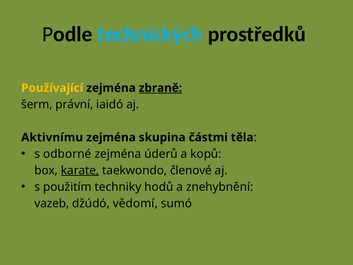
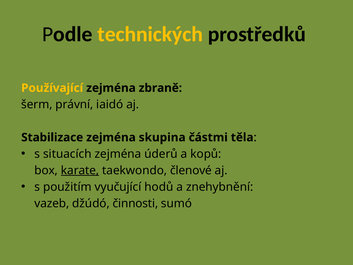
technických colour: light blue -> yellow
zbraně underline: present -> none
Aktivnímu: Aktivnímu -> Stabilizace
odborné: odborné -> situacích
techniky: techniky -> vyučující
vědomí: vědomí -> činnosti
